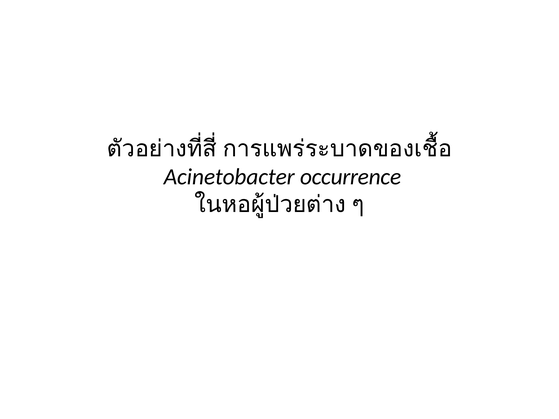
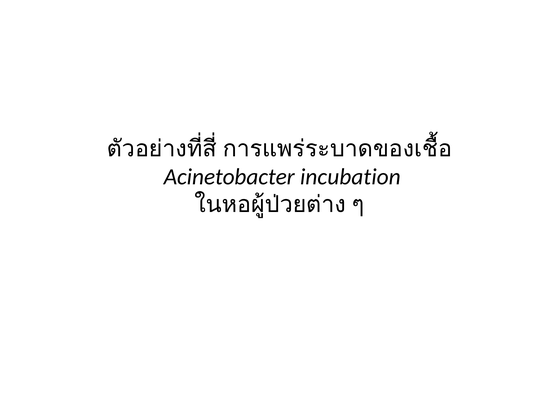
occurrence: occurrence -> incubation
